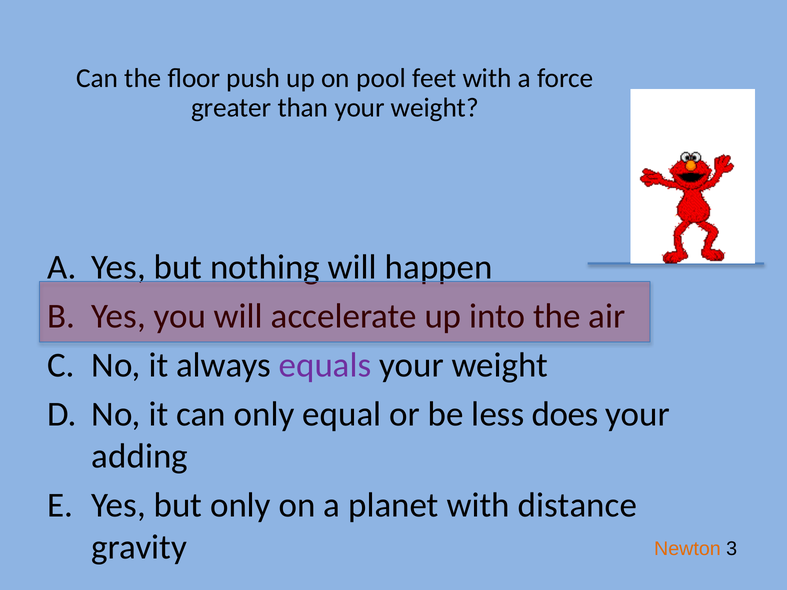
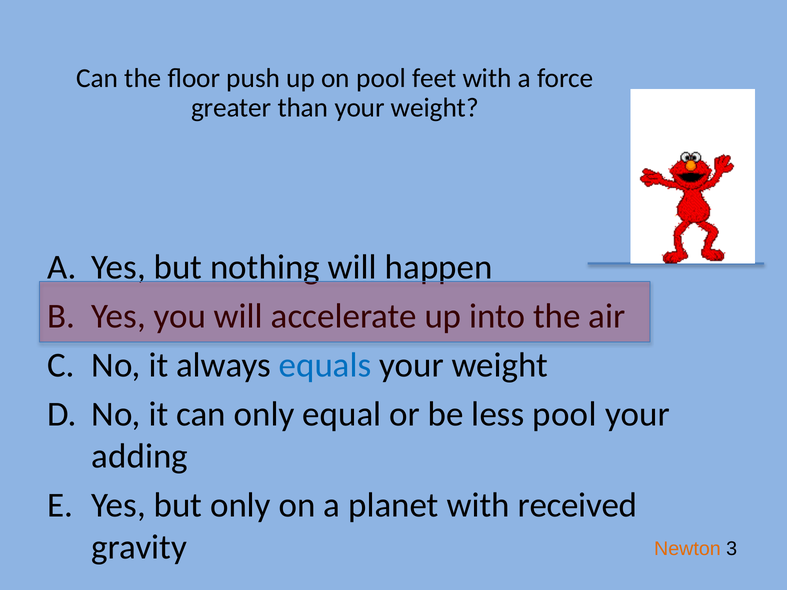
equals colour: purple -> blue
less does: does -> pool
distance: distance -> received
